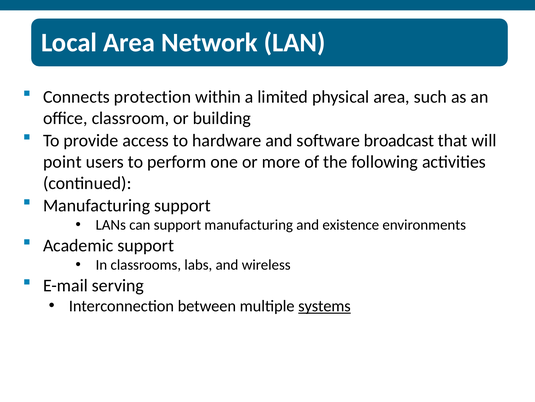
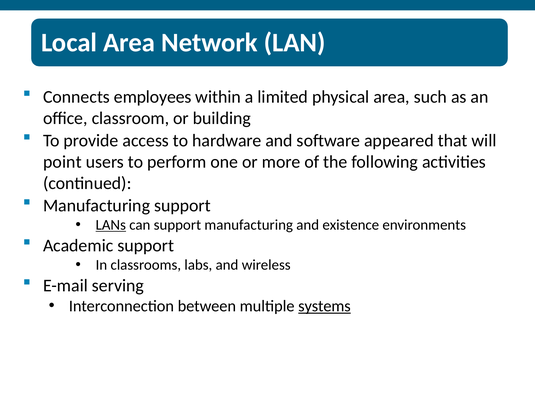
protection: protection -> employees
broadcast: broadcast -> appeared
LANs underline: none -> present
